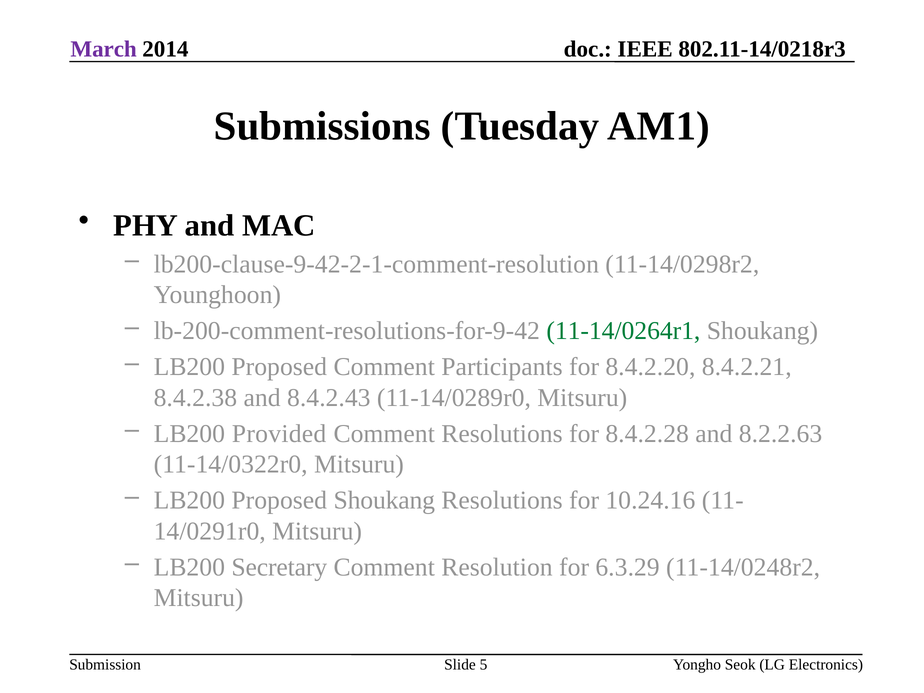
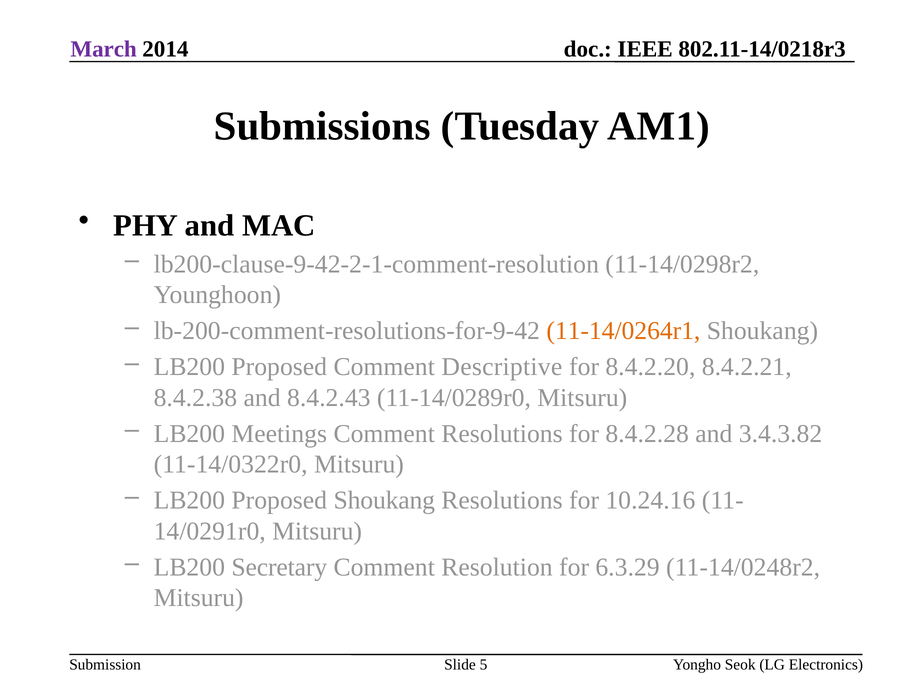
11-14/0264r1 colour: green -> orange
Participants: Participants -> Descriptive
Provided: Provided -> Meetings
8.2.2.63: 8.2.2.63 -> 3.4.3.82
